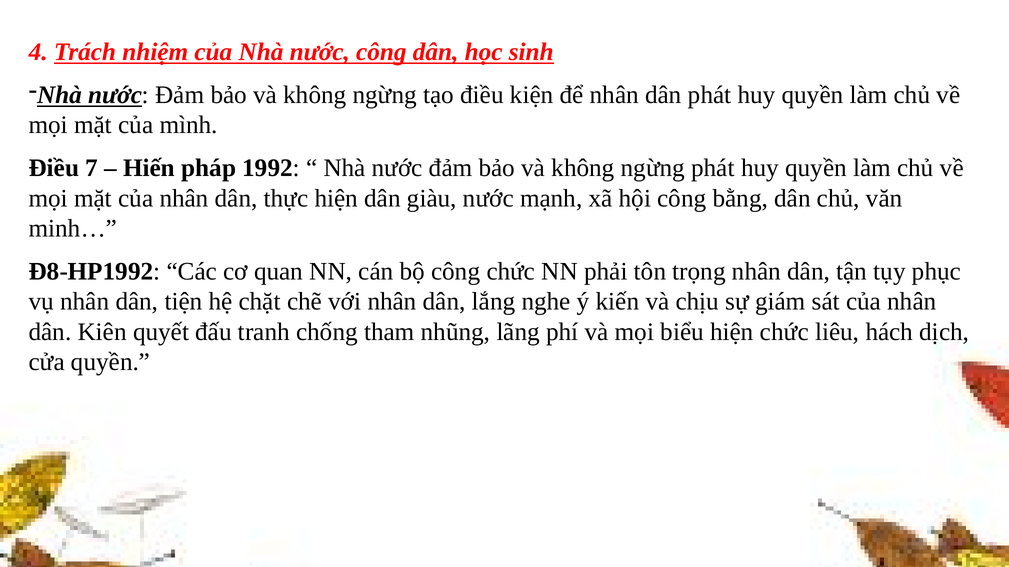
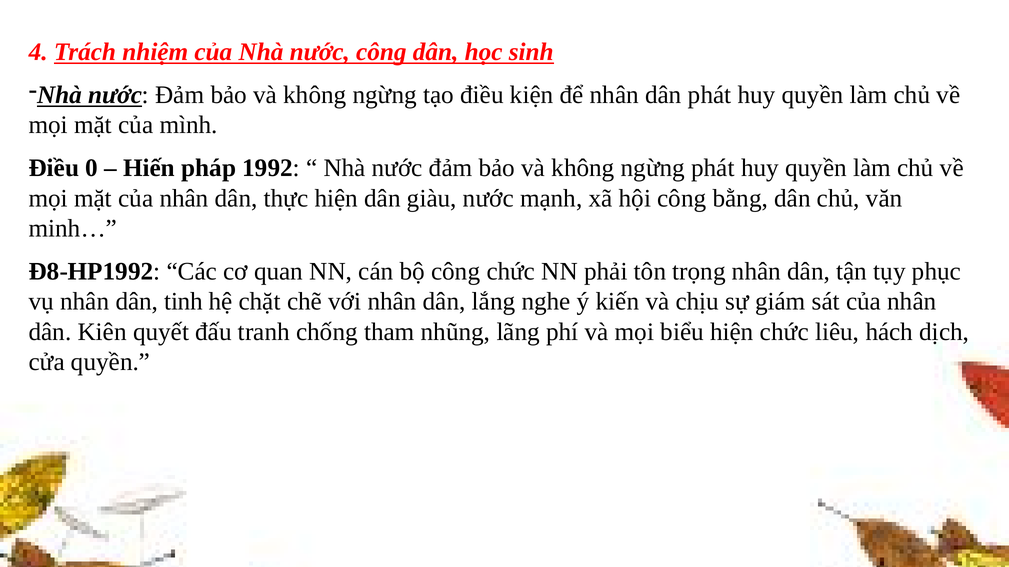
7: 7 -> 0
tiện: tiện -> tinh
